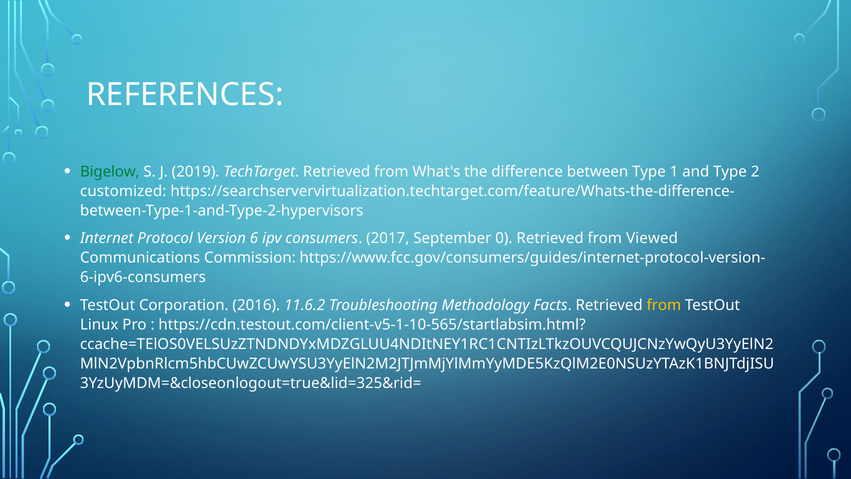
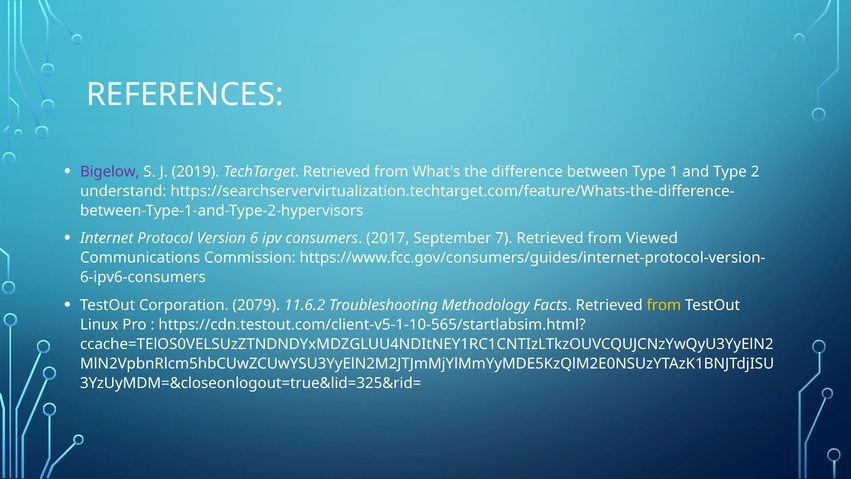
Bigelow colour: green -> purple
customized: customized -> understand
0: 0 -> 7
2016: 2016 -> 2079
